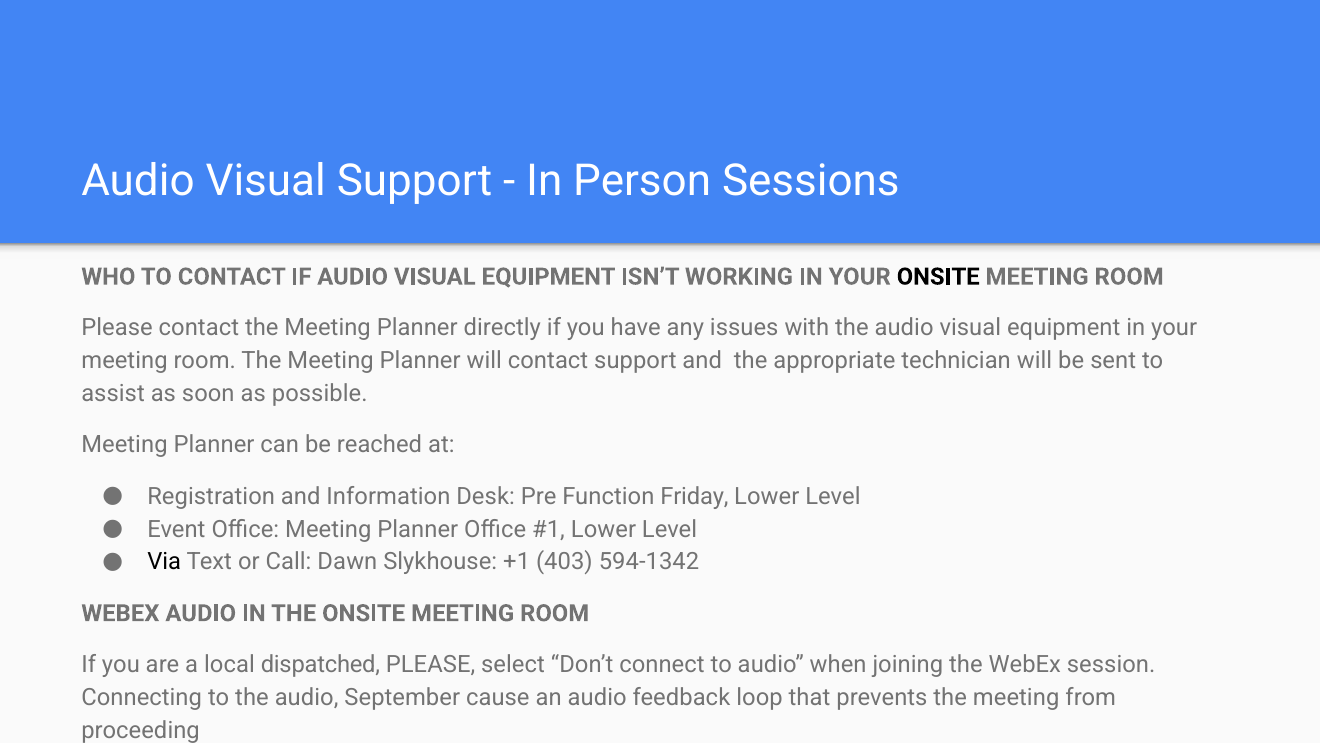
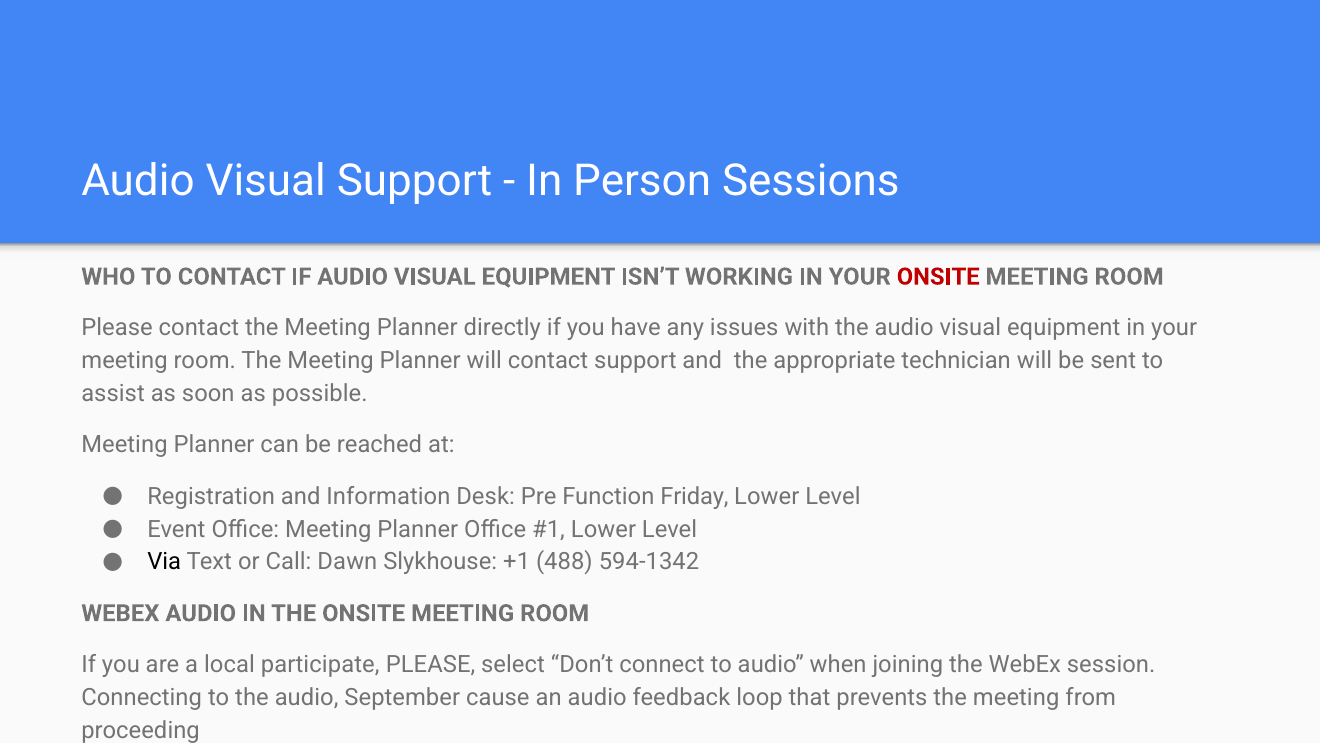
ONSITE at (938, 277) colour: black -> red
403: 403 -> 488
dispatched: dispatched -> participate
